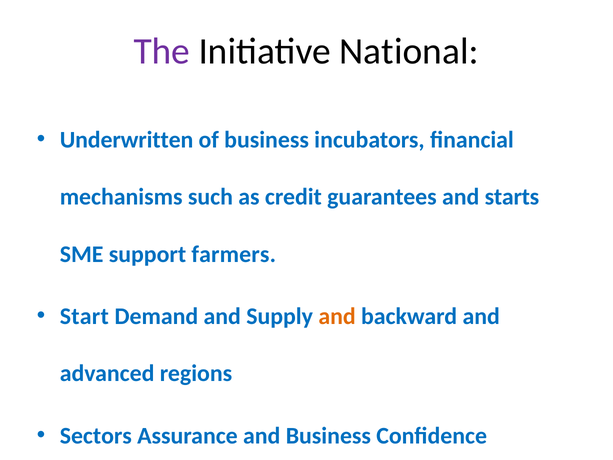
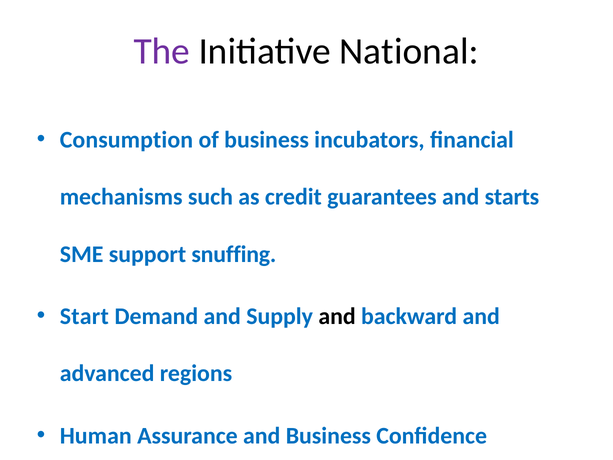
Underwritten: Underwritten -> Consumption
farmers: farmers -> snuffing
and at (337, 316) colour: orange -> black
Sectors: Sectors -> Human
